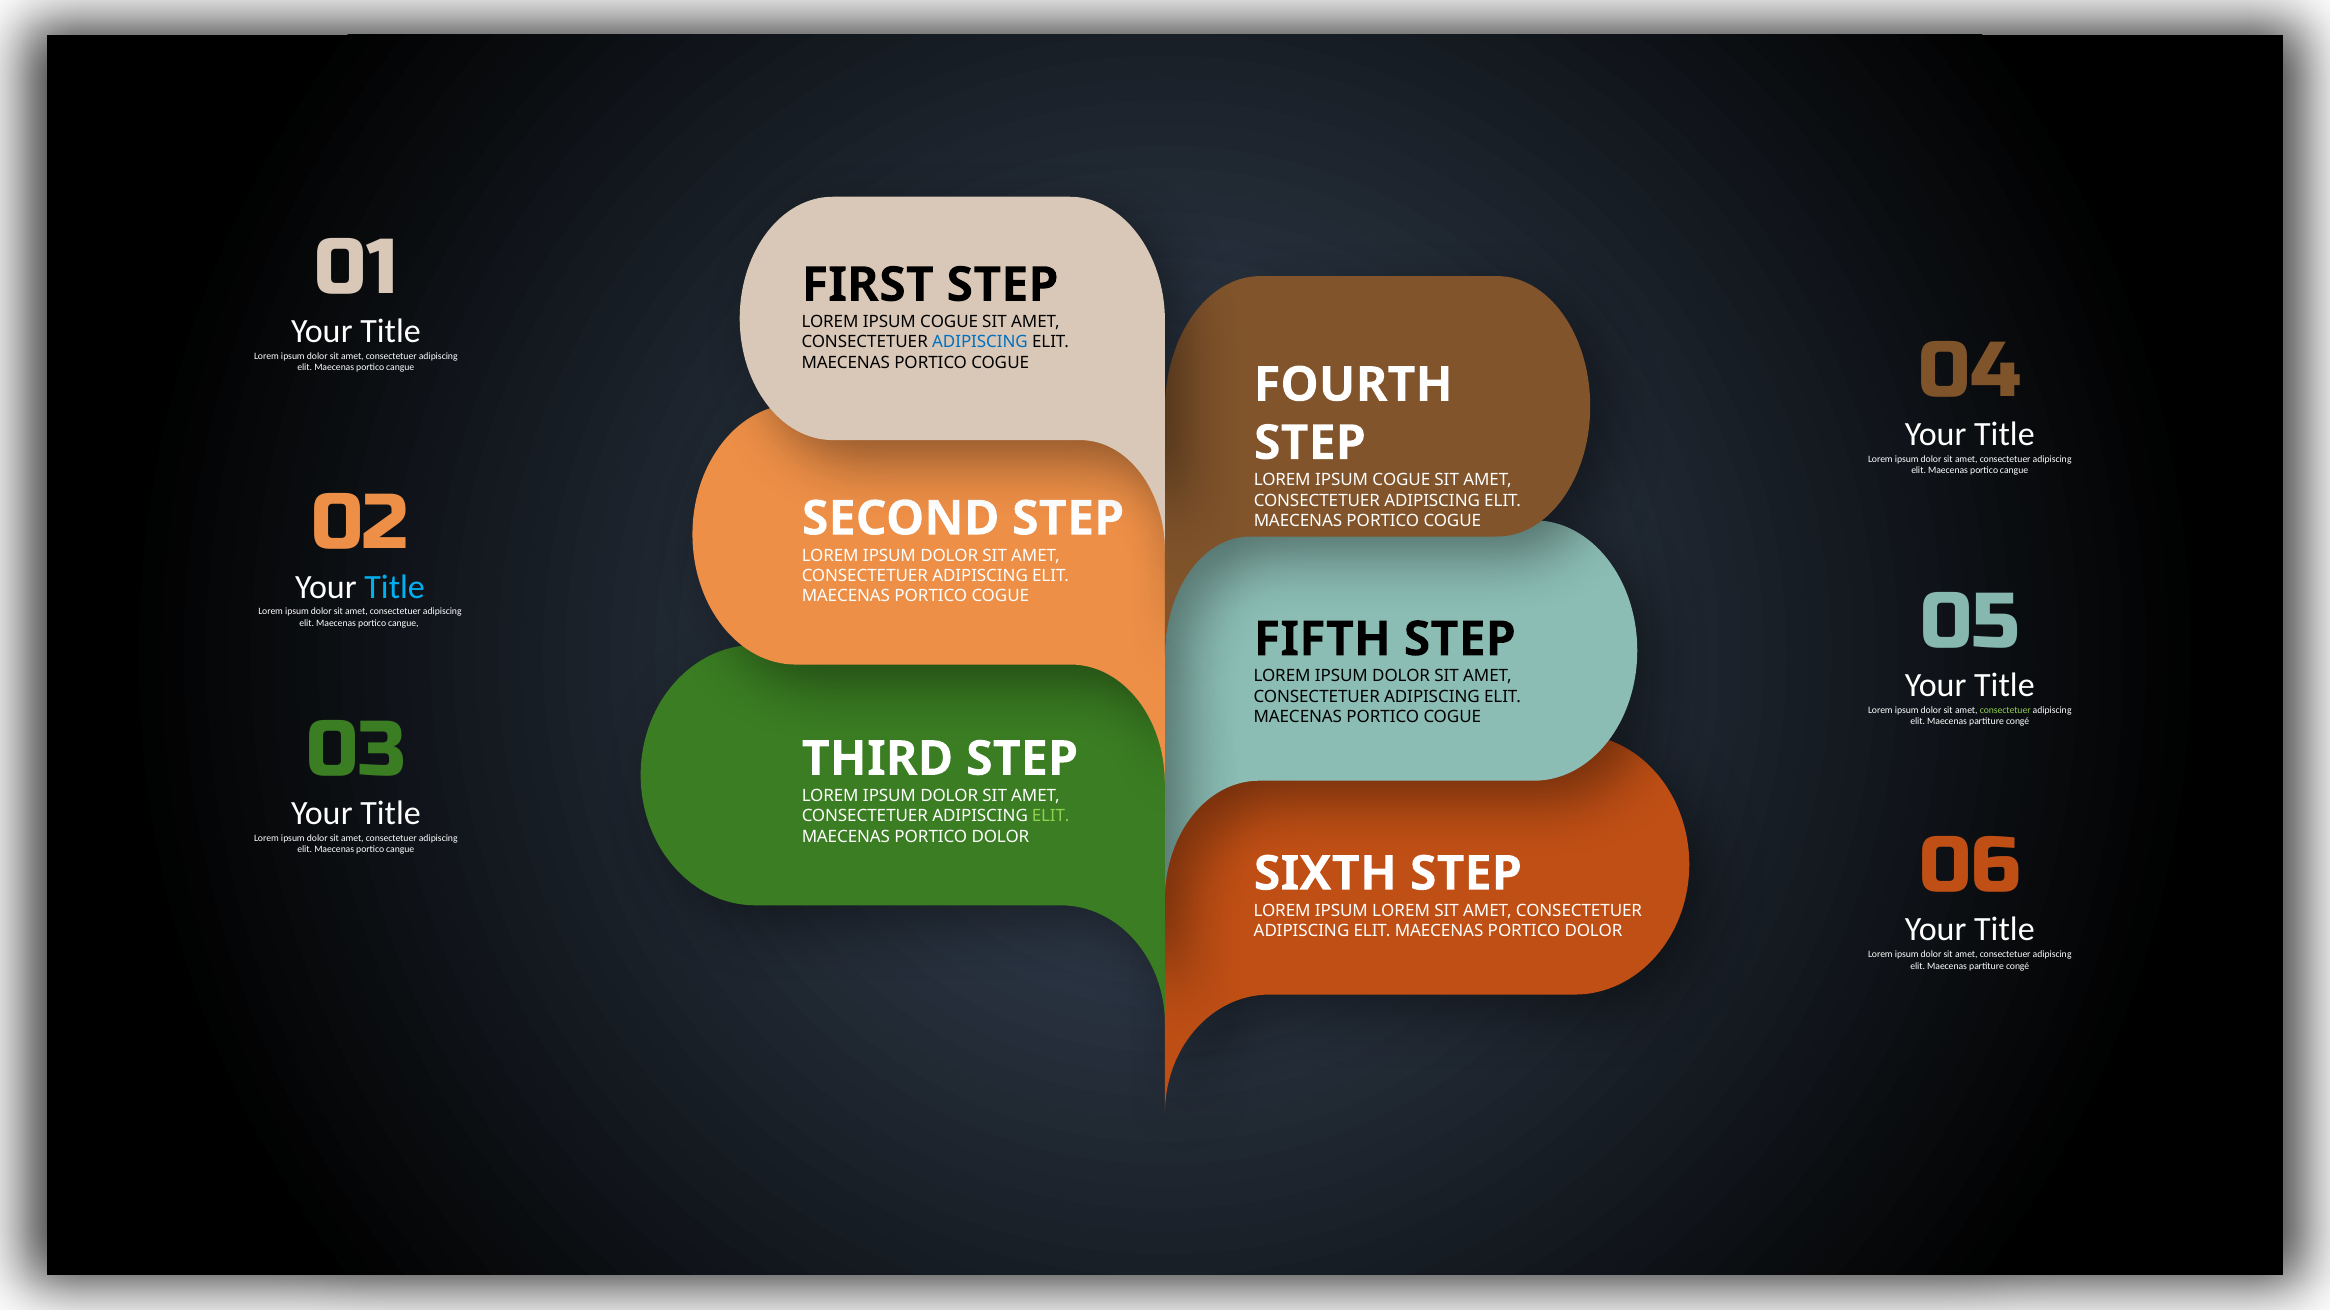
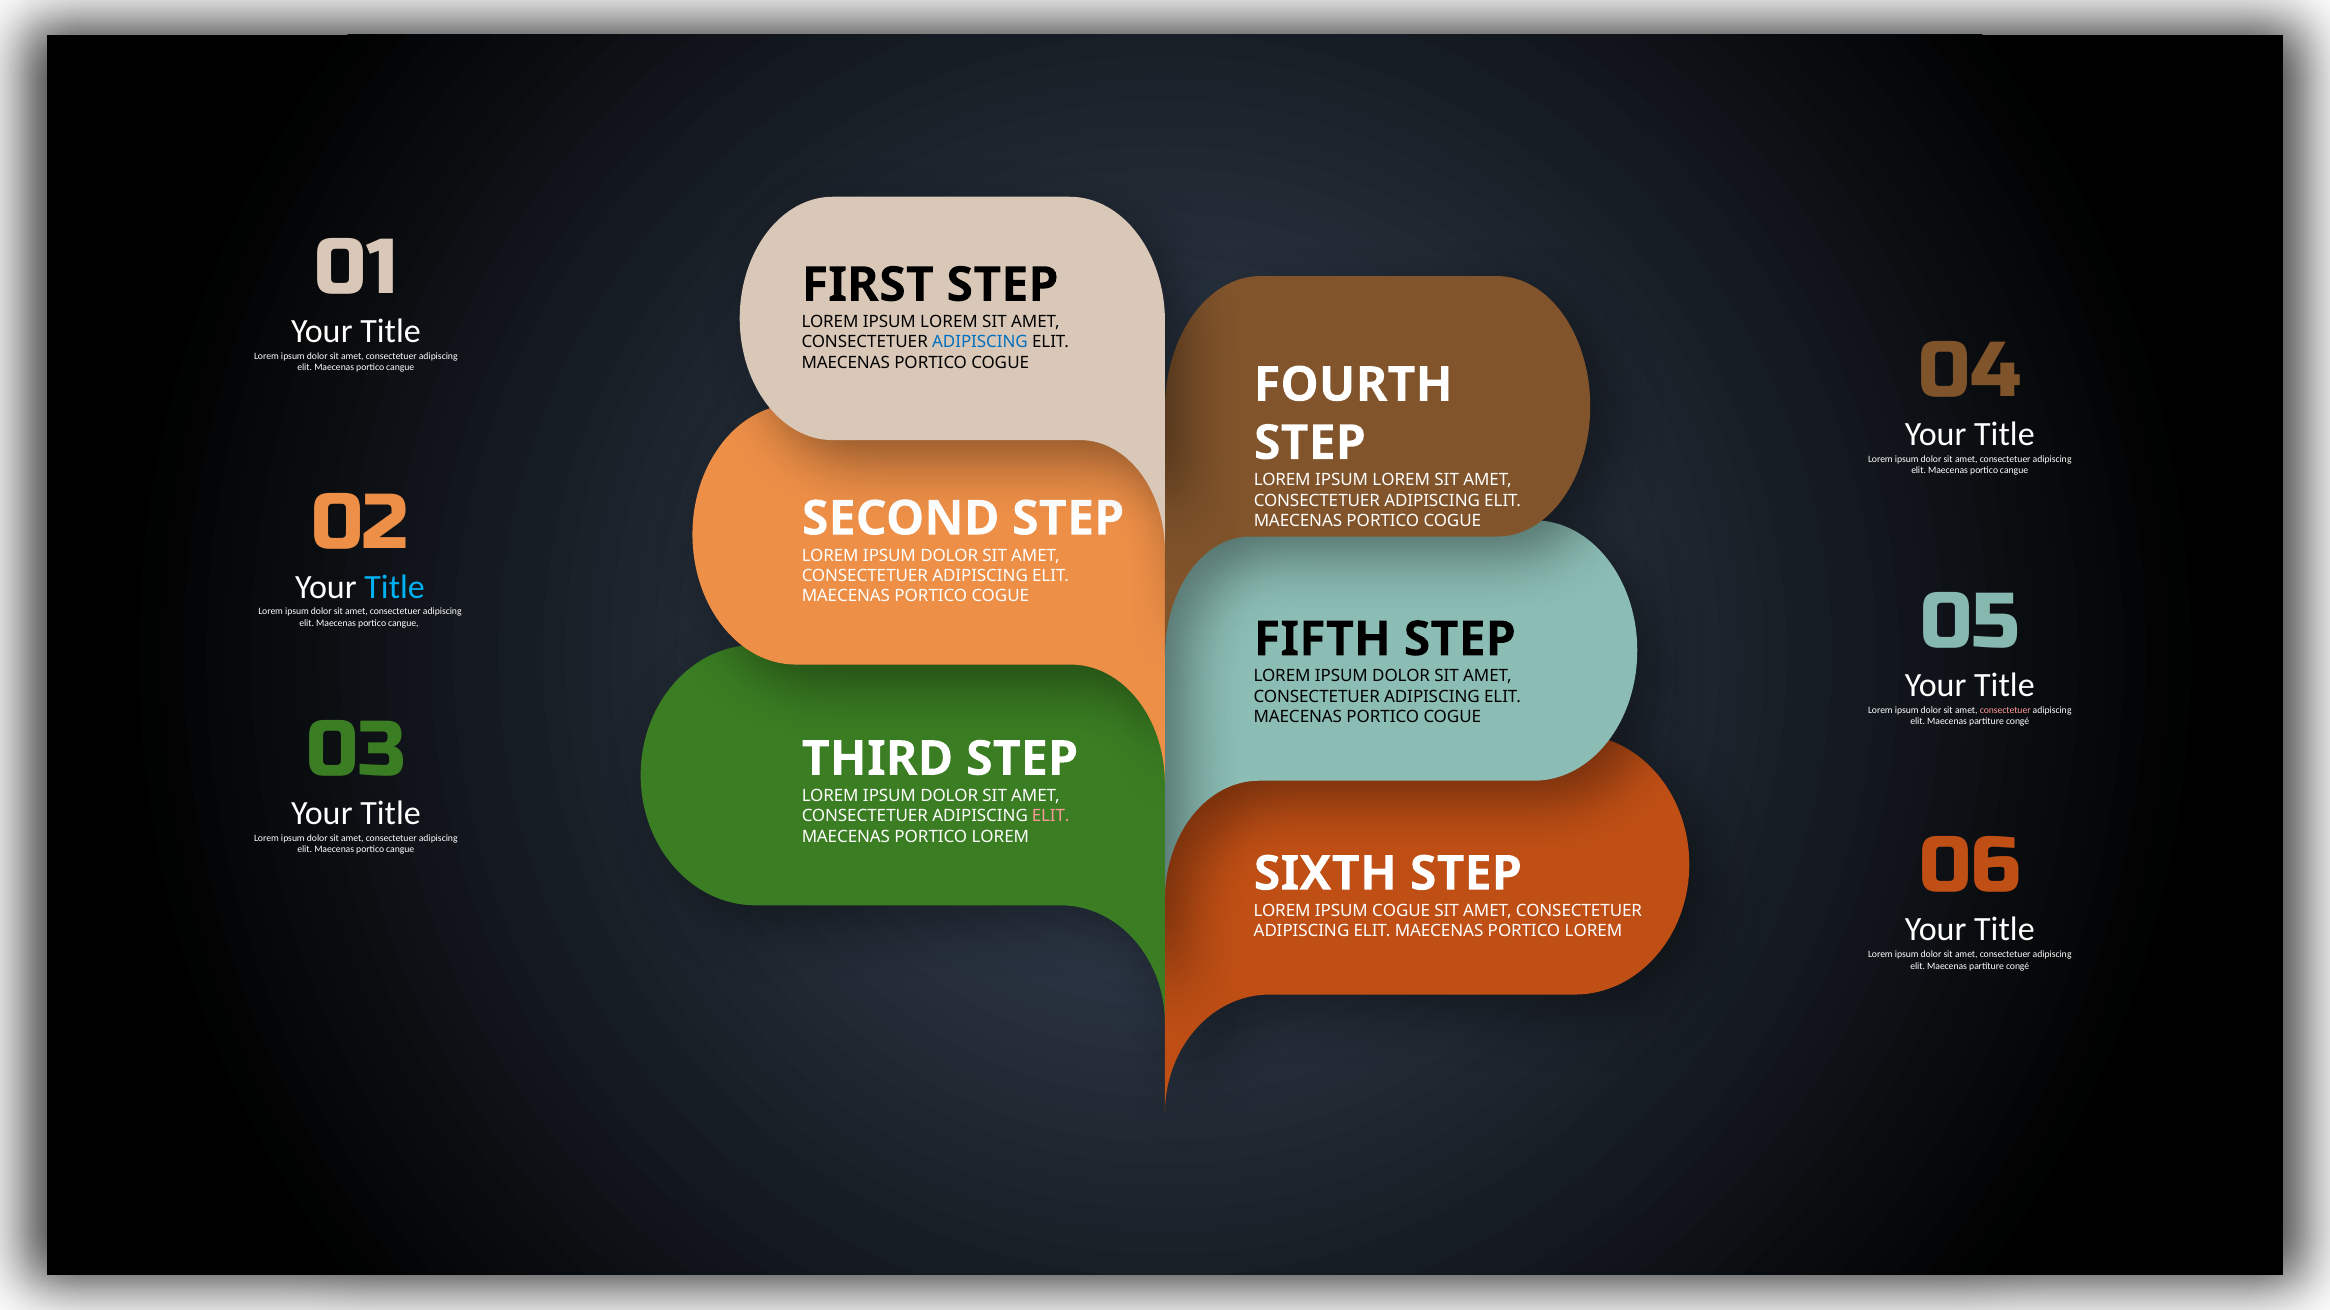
COGUE at (949, 322): COGUE -> LOREM
COGUE at (1401, 480): COGUE -> LOREM
consectetuer at (2005, 710) colour: light green -> pink
ELIT at (1051, 817) colour: light green -> pink
DOLOR at (1000, 837): DOLOR -> LOREM
LOREM at (1401, 911): LOREM -> COGUE
DOLOR at (1594, 932): DOLOR -> LOREM
